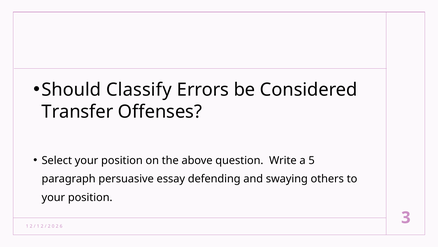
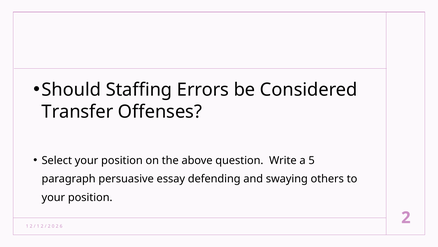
Classify: Classify -> Staffing
6 3: 3 -> 2
